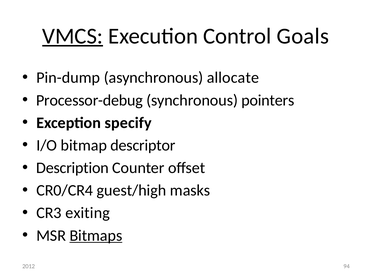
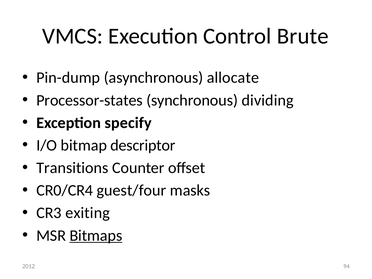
VMCS underline: present -> none
Goals: Goals -> Brute
Processor-debug: Processor-debug -> Processor-states
pointers: pointers -> dividing
Description: Description -> Transitions
guest/high: guest/high -> guest/four
